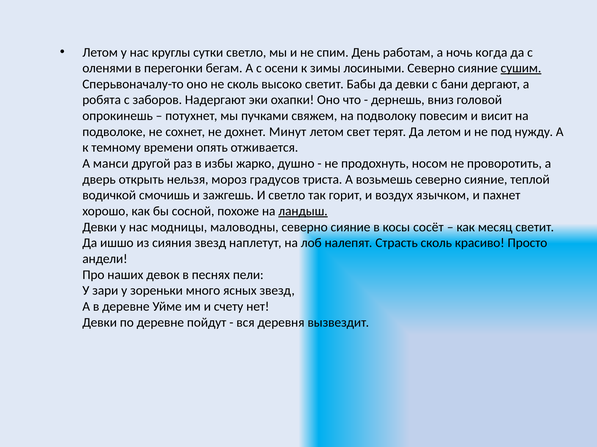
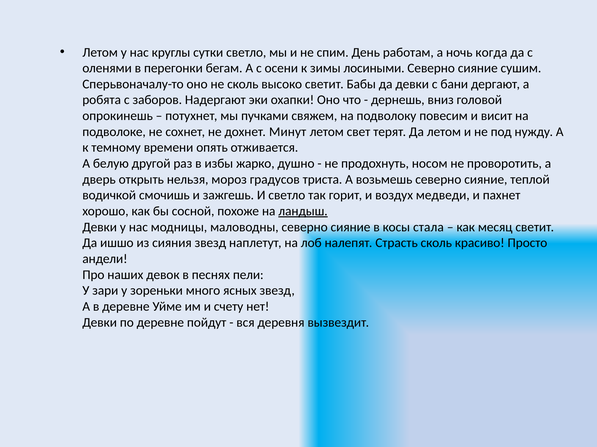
сушим underline: present -> none
манси: манси -> белую
язычком: язычком -> медведи
сосёт: сосёт -> стала
